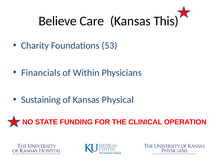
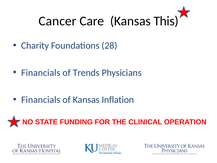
Believe: Believe -> Cancer
53: 53 -> 28
Within: Within -> Trends
Sustaining at (41, 100): Sustaining -> Financials
Physical: Physical -> Inflation
